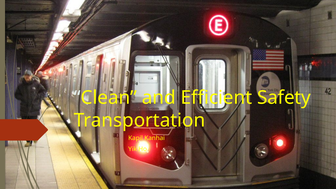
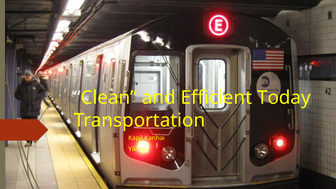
Safety: Safety -> Today
